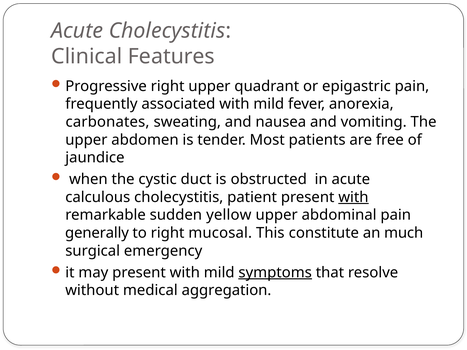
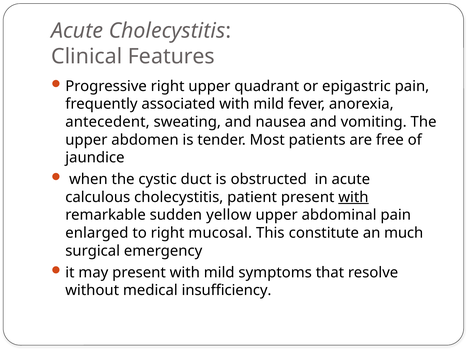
carbonates: carbonates -> antecedent
generally: generally -> enlarged
symptoms underline: present -> none
aggregation: aggregation -> insufficiency
